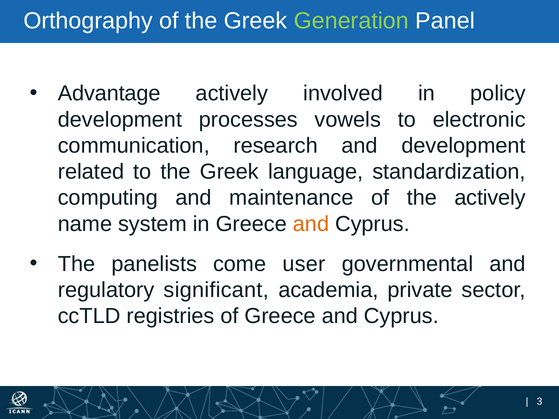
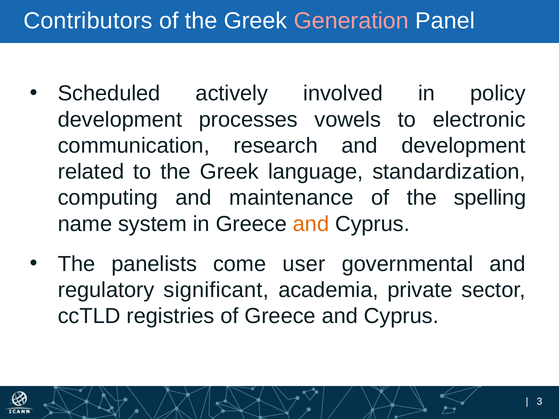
Orthography: Orthography -> Contributors
Generation colour: light green -> pink
Advantage: Advantage -> Scheduled
the actively: actively -> spelling
